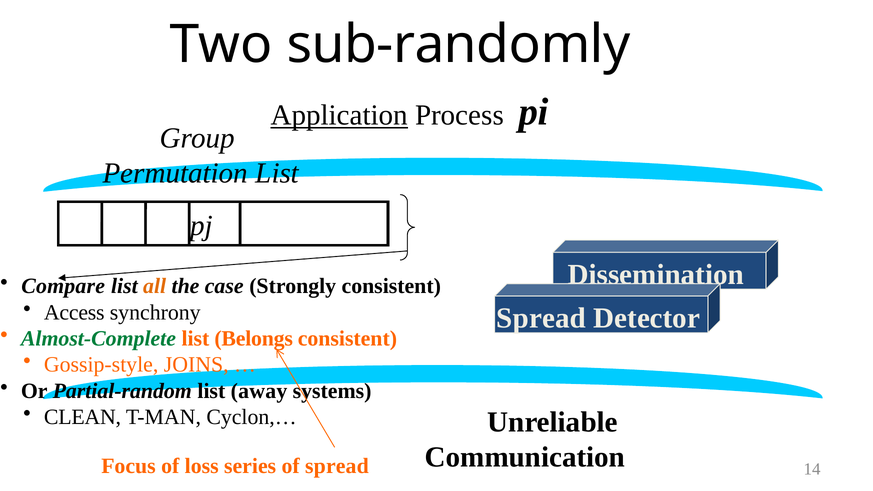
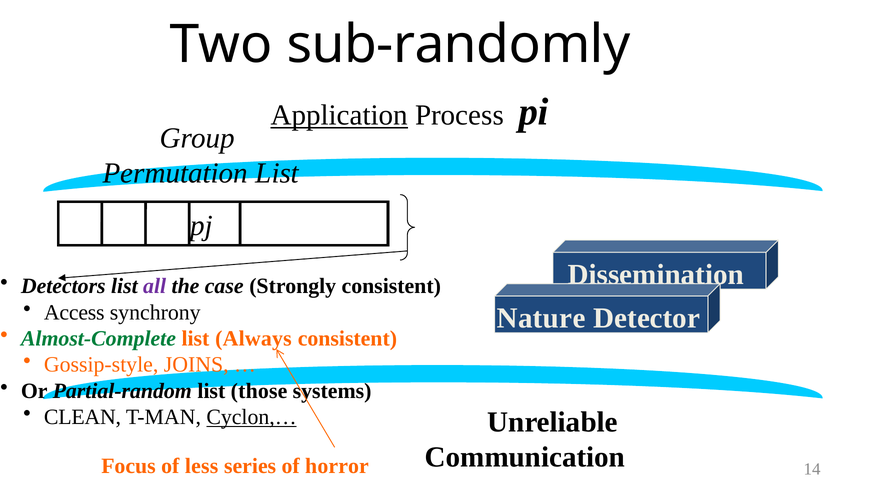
Compare: Compare -> Detectors
all colour: orange -> purple
Spread at (541, 318): Spread -> Nature
Belongs: Belongs -> Always
away: away -> those
Cyclon,… underline: none -> present
loss: loss -> less
of spread: spread -> horror
